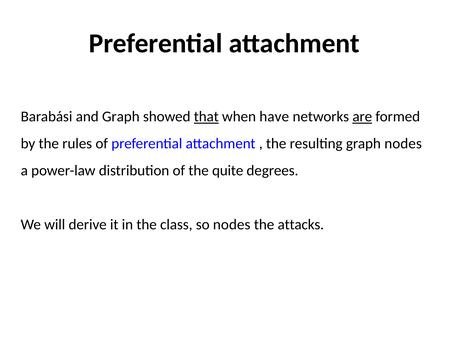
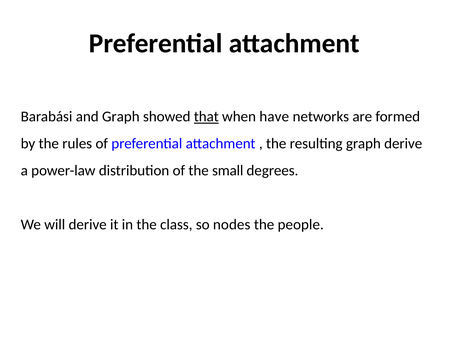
are underline: present -> none
graph nodes: nodes -> derive
quite: quite -> small
attacks: attacks -> people
